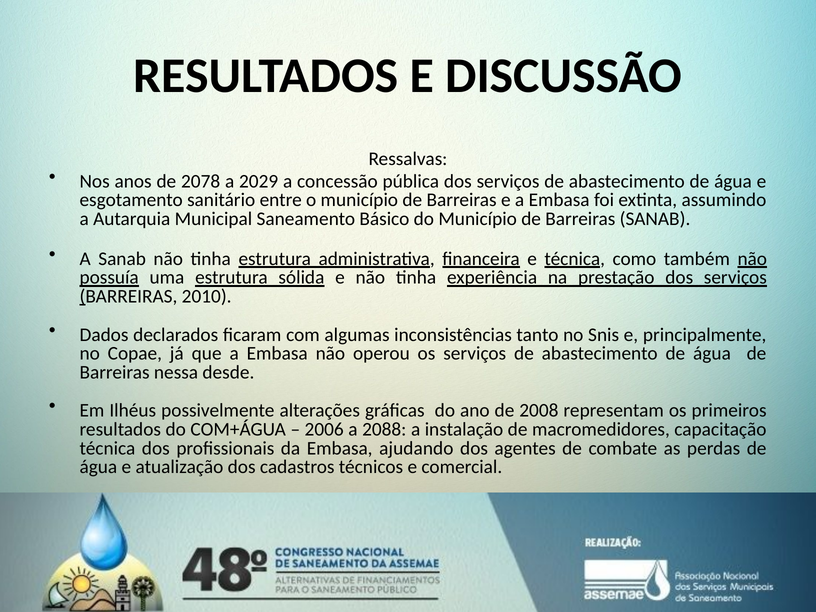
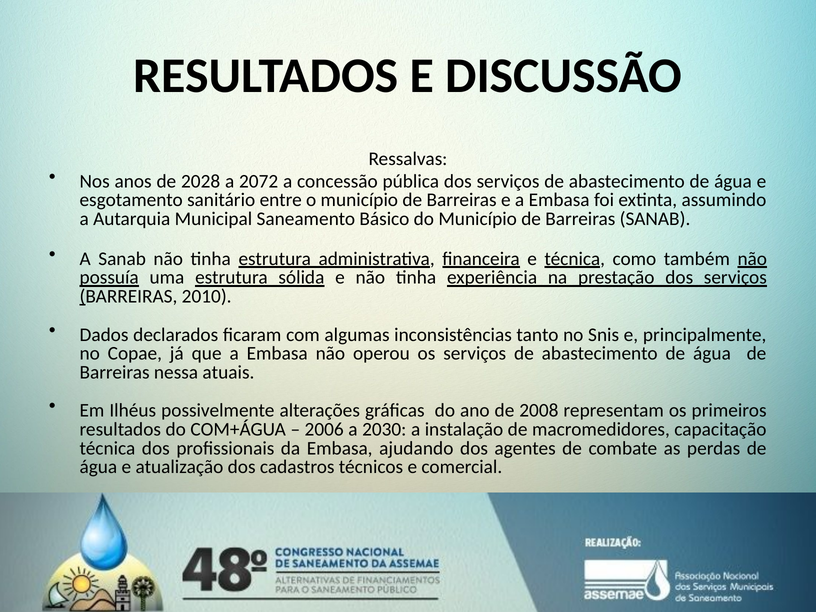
2078: 2078 -> 2028
2029: 2029 -> 2072
desde: desde -> atuais
2088: 2088 -> 2030
